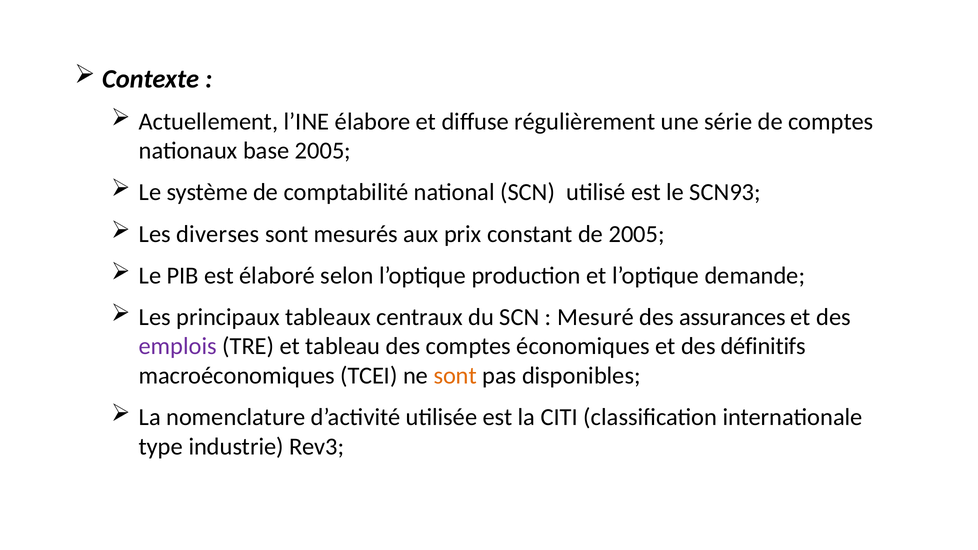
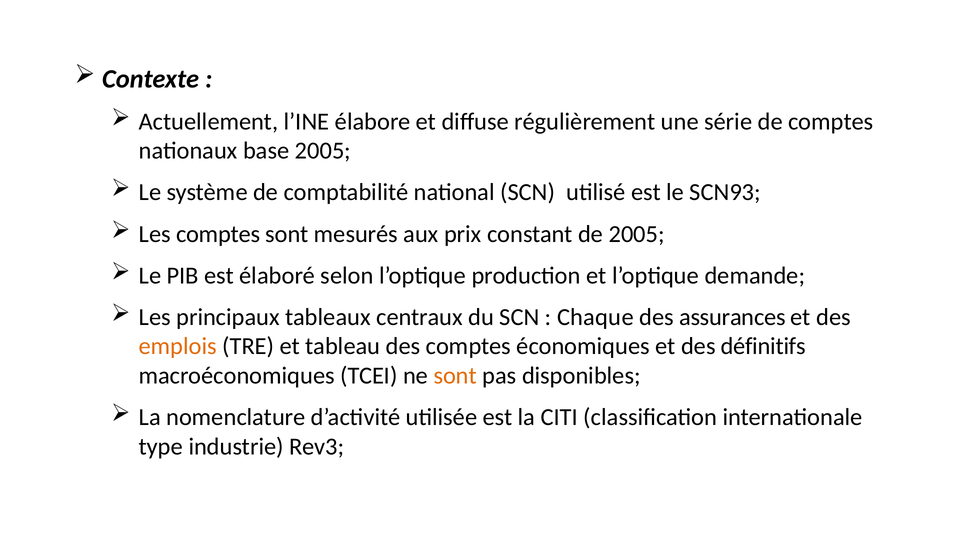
Les diverses: diverses -> comptes
Mesuré: Mesuré -> Chaque
emplois colour: purple -> orange
